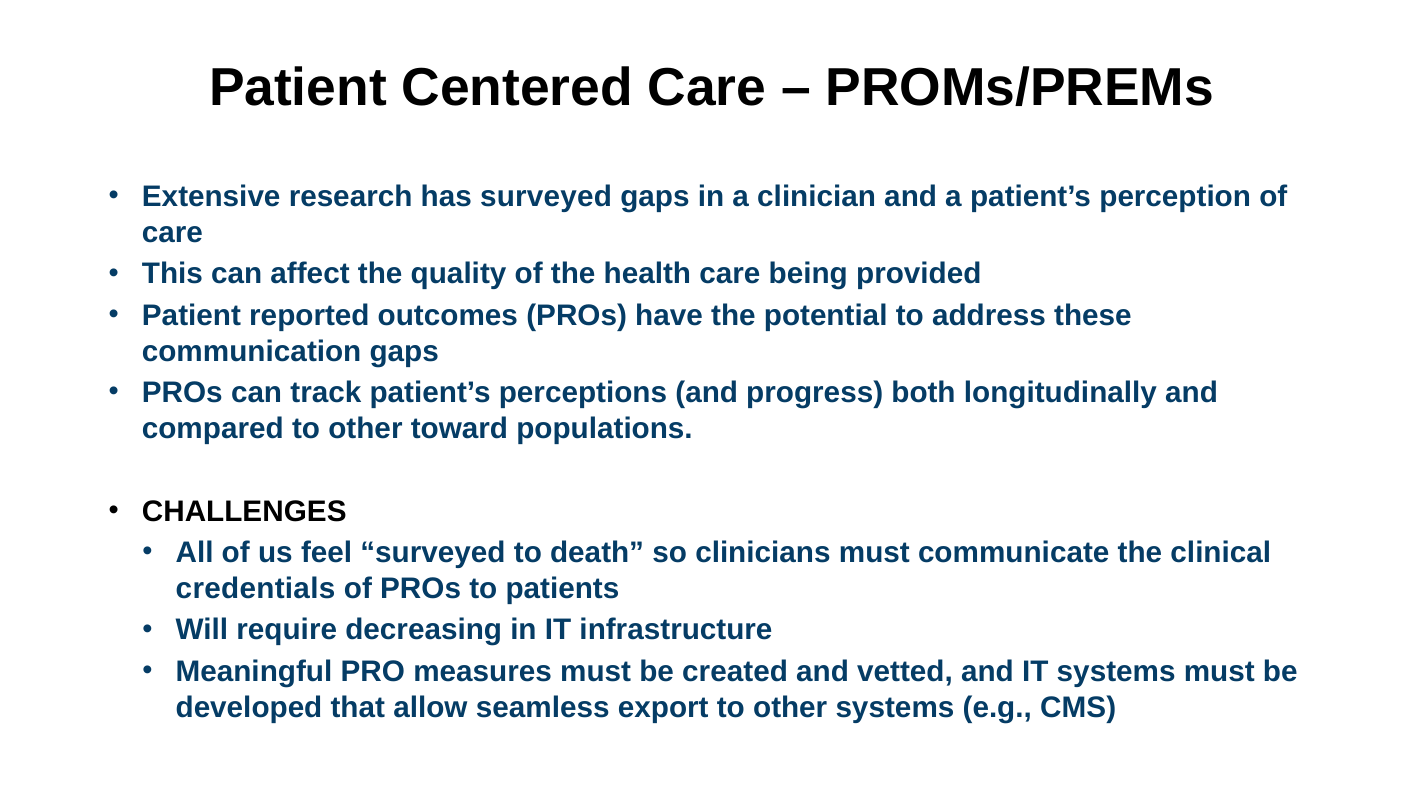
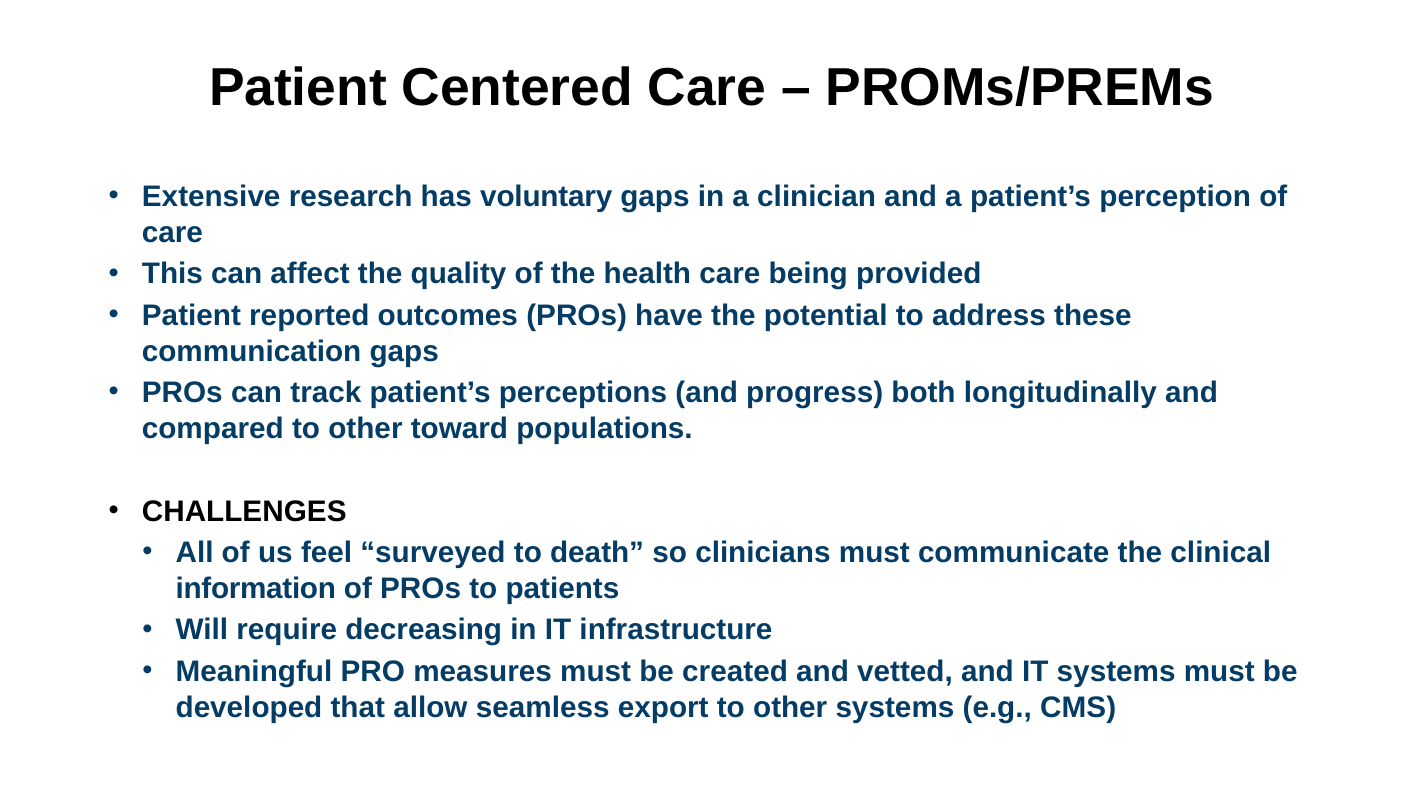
has surveyed: surveyed -> voluntary
credentials: credentials -> information
